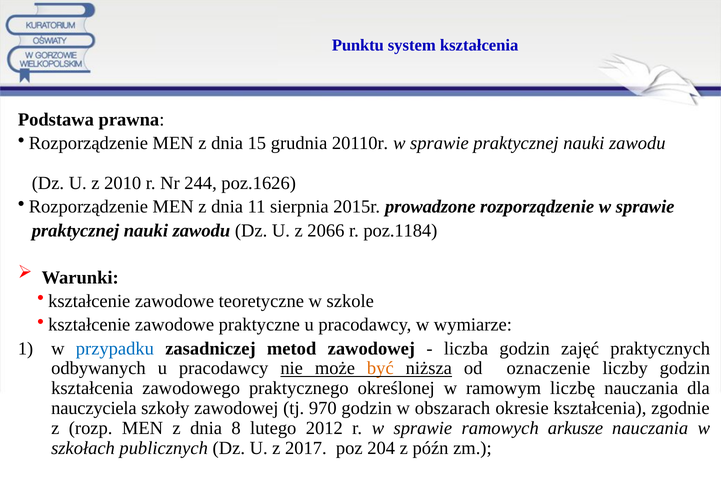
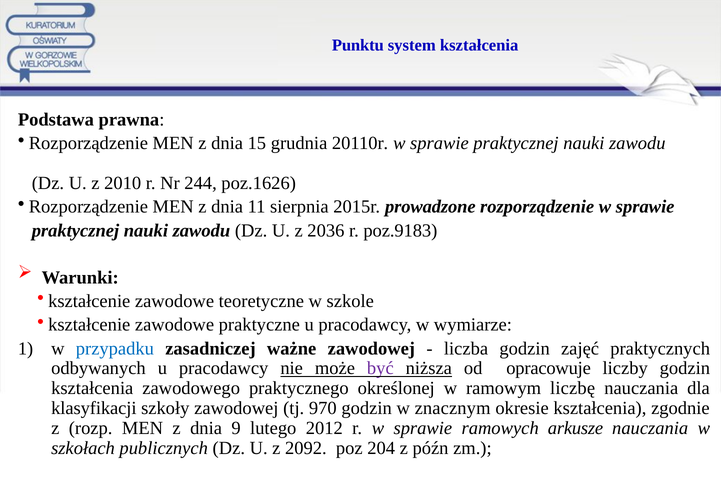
2066: 2066 -> 2036
poz.1184: poz.1184 -> poz.9183
metod: metod -> ważne
być colour: orange -> purple
oznaczenie: oznaczenie -> opracowuje
nauczyciela: nauczyciela -> klasyfikacji
obszarach: obszarach -> znacznym
8: 8 -> 9
2017: 2017 -> 2092
